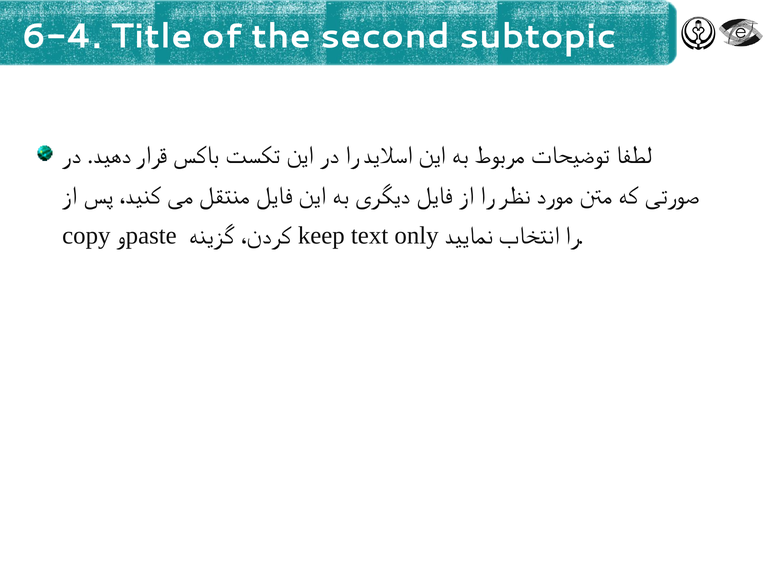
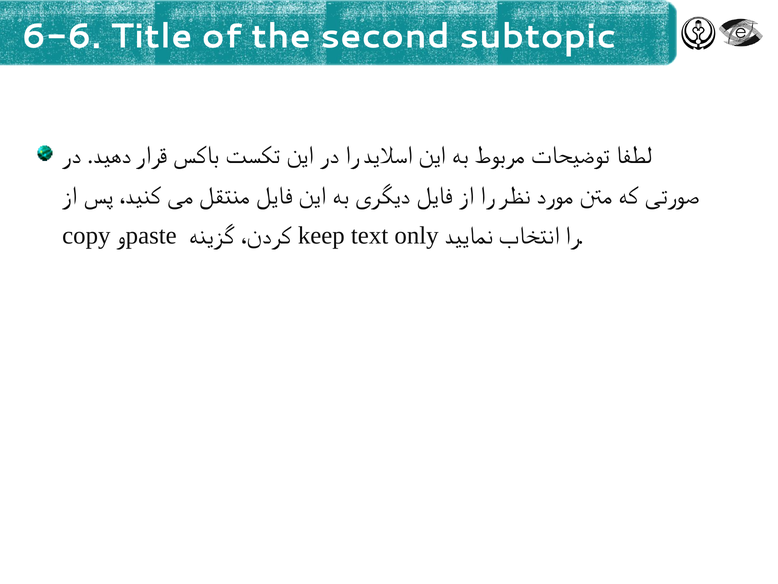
6-4: 6-4 -> 6-6
